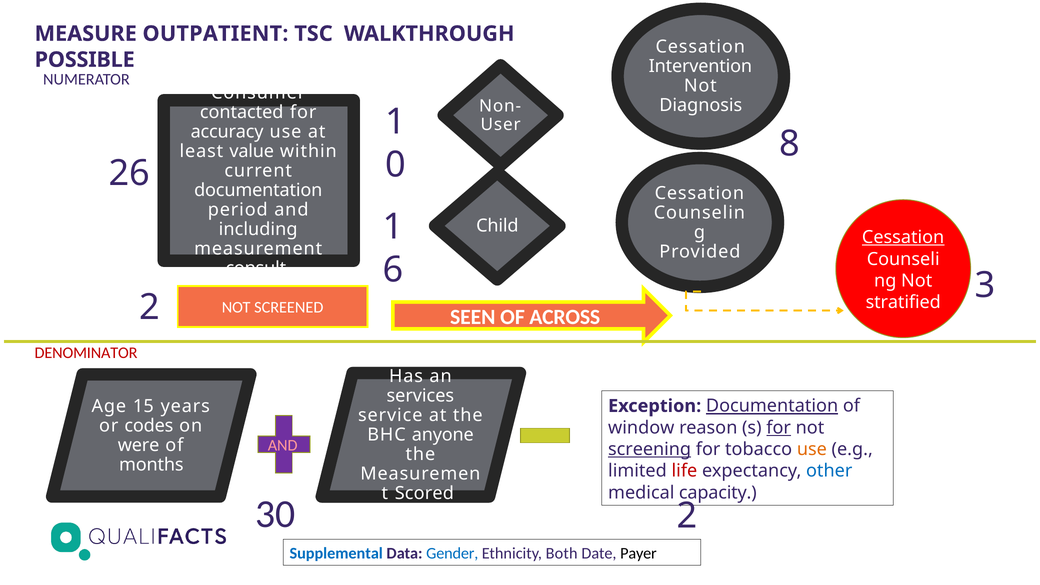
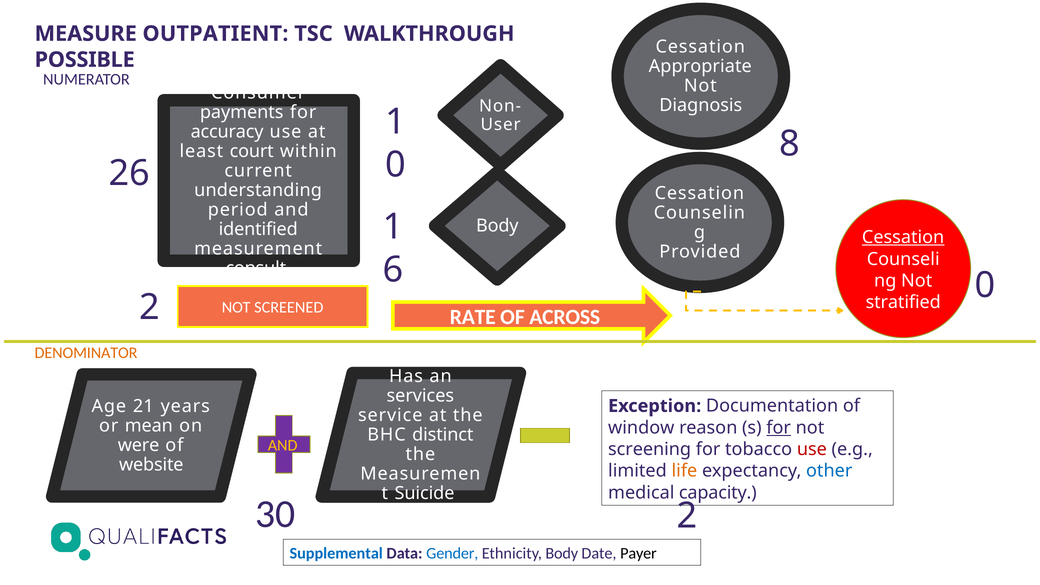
Intervention: Intervention -> Appropriate
contacted: contacted -> payments
value: value -> court
documentation at (258, 190): documentation -> understanding
Child at (497, 226): Child -> Body
including: including -> identified
3 at (985, 286): 3 -> 0
SEEN: SEEN -> RATE
DENOMINATOR colour: red -> orange
15: 15 -> 21
Documentation at (772, 406) underline: present -> none
codes: codes -> mean
anyone: anyone -> distinct
AND at (283, 445) colour: pink -> yellow
screening underline: present -> none
use at (812, 449) colour: orange -> red
months: months -> website
life colour: red -> orange
Scored: Scored -> Suicide
Ethnicity Both: Both -> Body
